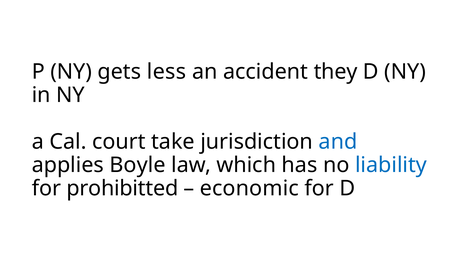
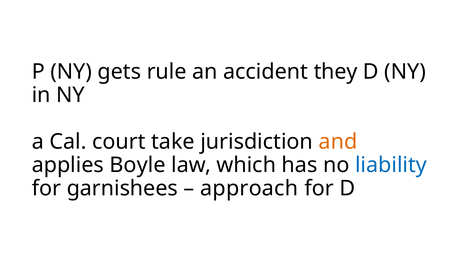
less: less -> rule
and colour: blue -> orange
prohibitted: prohibitted -> garnishees
economic: economic -> approach
